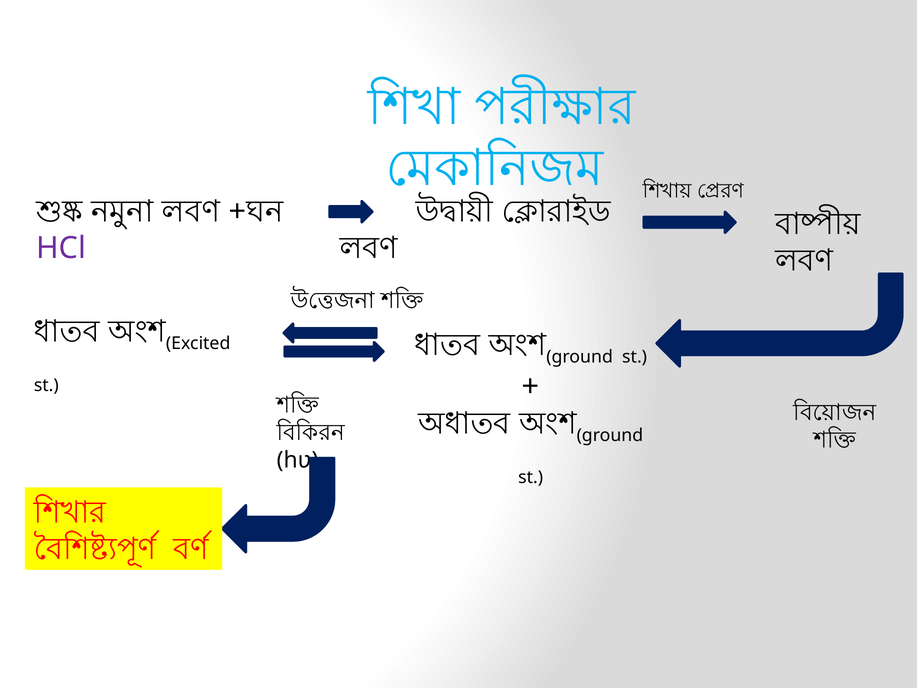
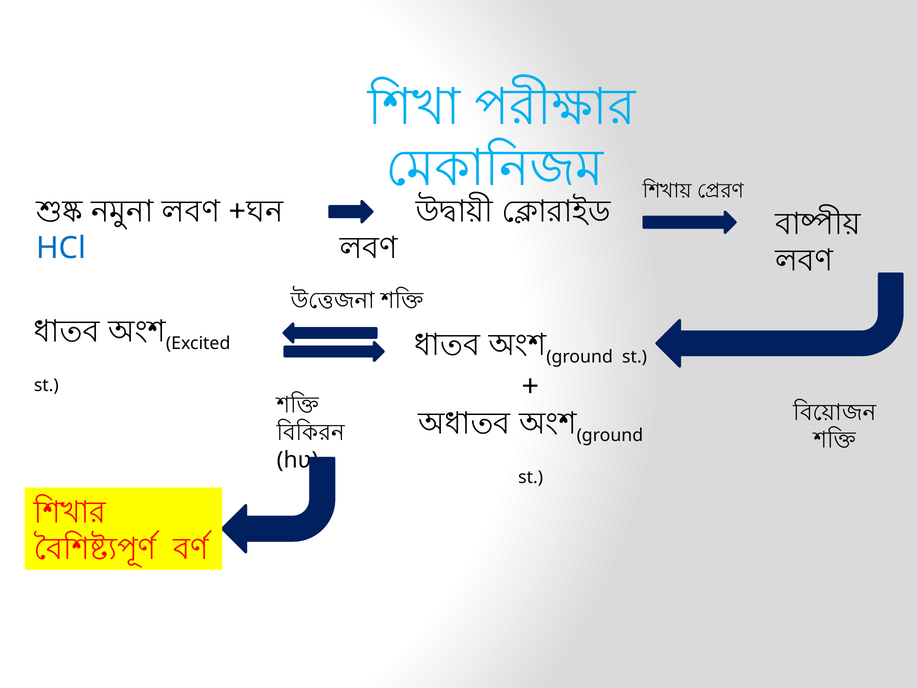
HCl colour: purple -> blue
